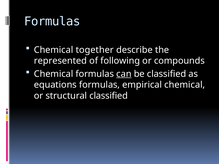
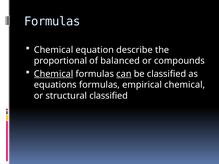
together: together -> equation
represented: represented -> proportional
following: following -> balanced
Chemical at (54, 74) underline: none -> present
